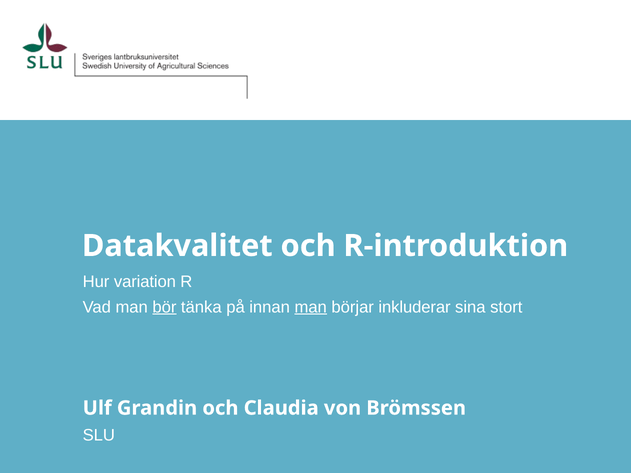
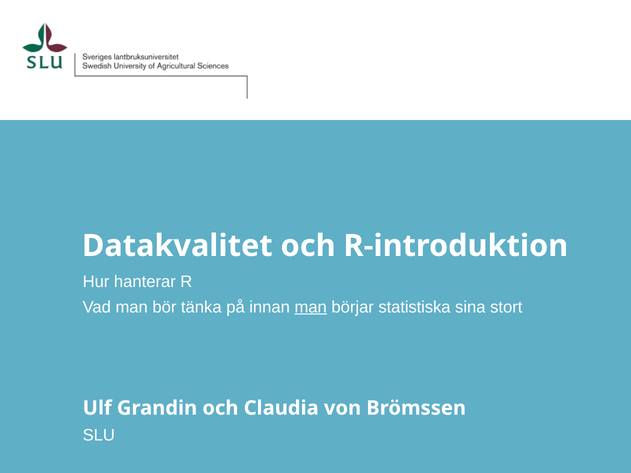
variation: variation -> hanterar
bör underline: present -> none
inkluderar: inkluderar -> statistiska
